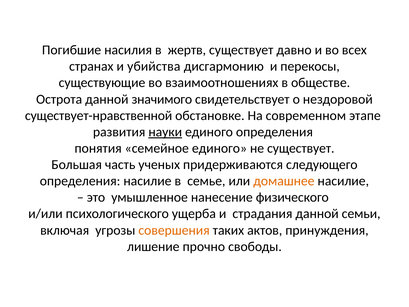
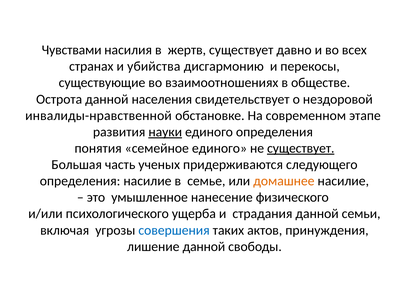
Погибшие: Погибшие -> Чувствами
значимого: значимого -> населения
существует-нравственной: существует-нравственной -> инвалиды-нравственной
существует at (301, 148) underline: none -> present
совершения colour: orange -> blue
лишение прочно: прочно -> данной
